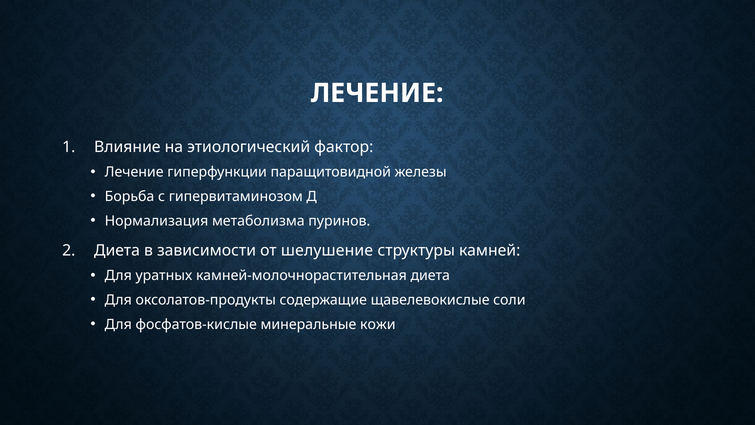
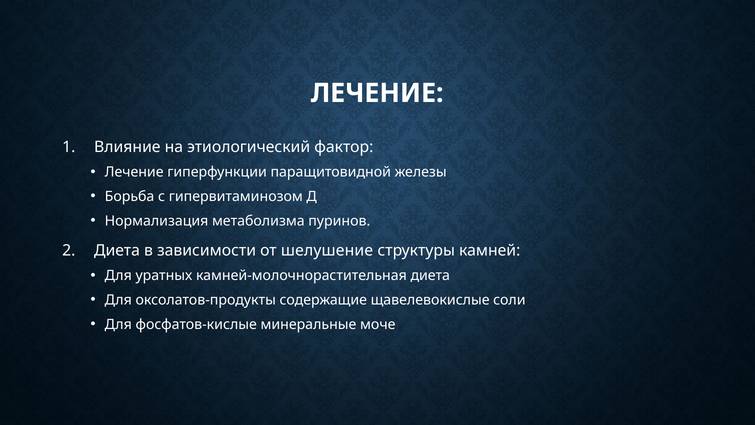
кожи: кожи -> моче
